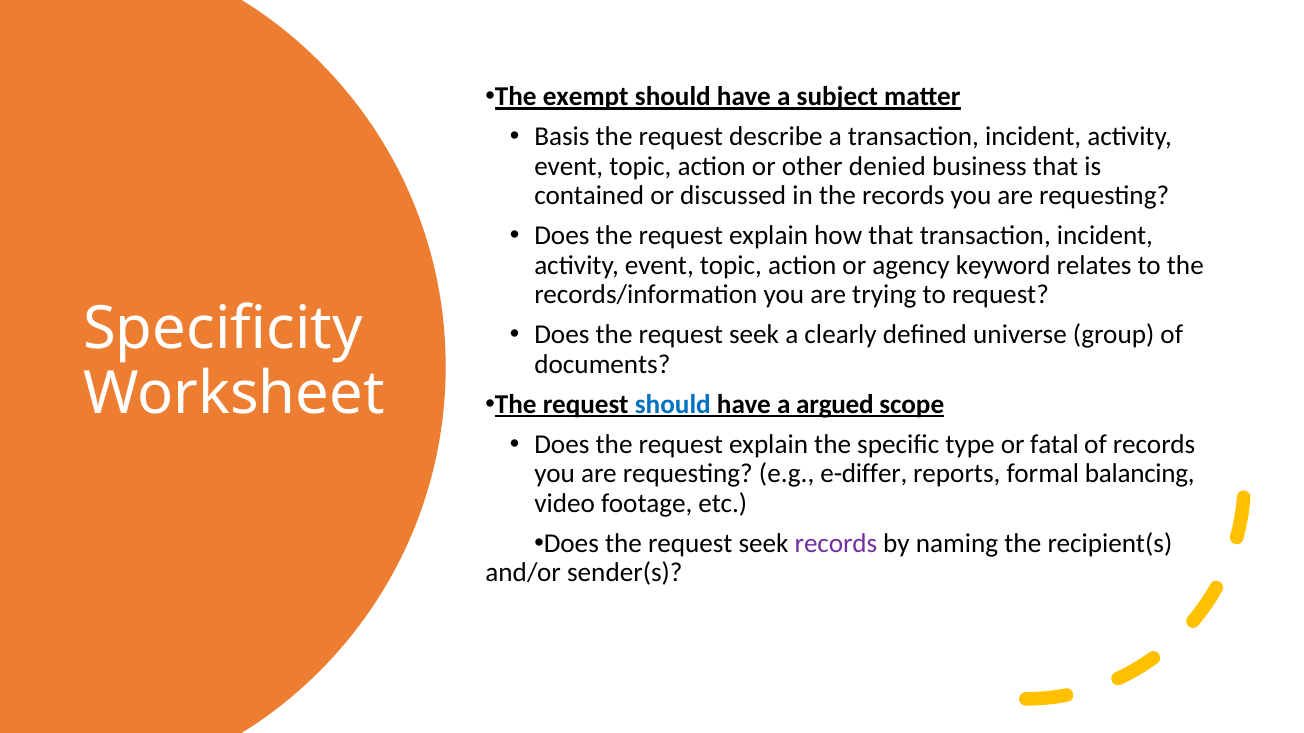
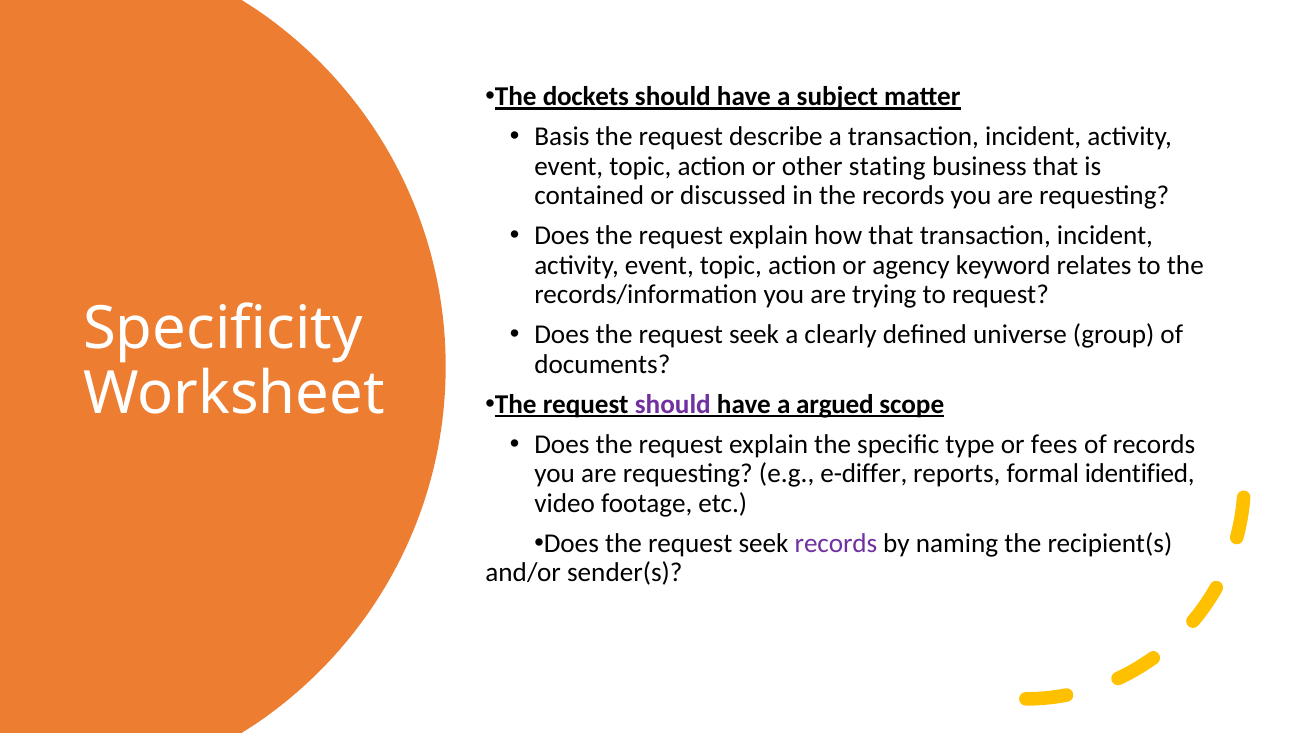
exempt: exempt -> dockets
denied: denied -> stating
should at (673, 405) colour: blue -> purple
fatal: fatal -> fees
balancing: balancing -> identified
